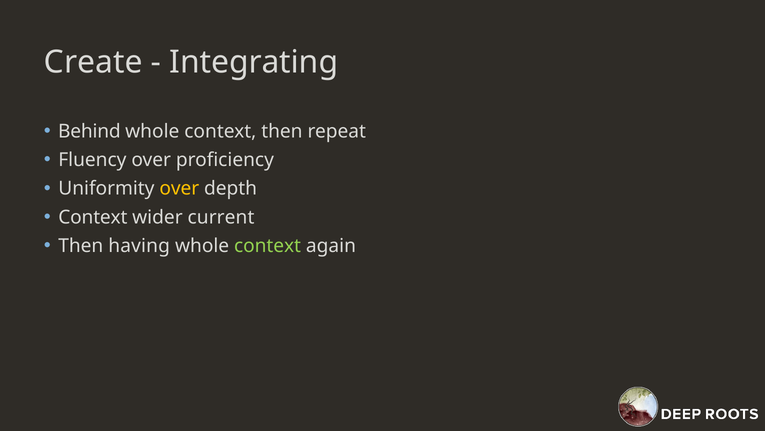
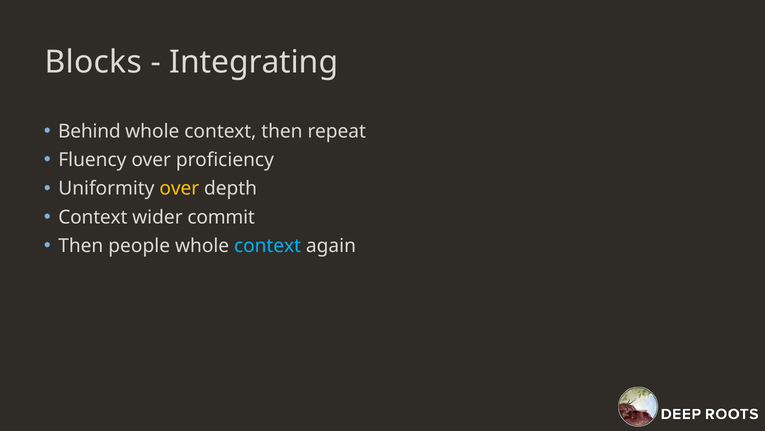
Create: Create -> Blocks
current: current -> commit
having: having -> people
context at (268, 246) colour: light green -> light blue
